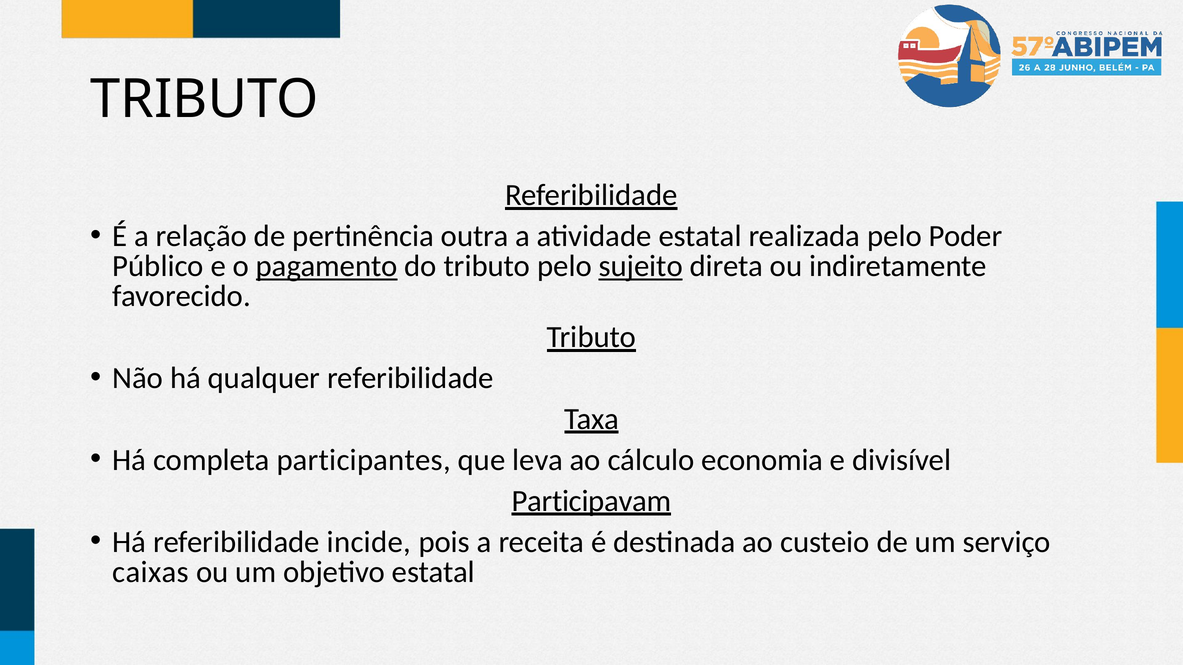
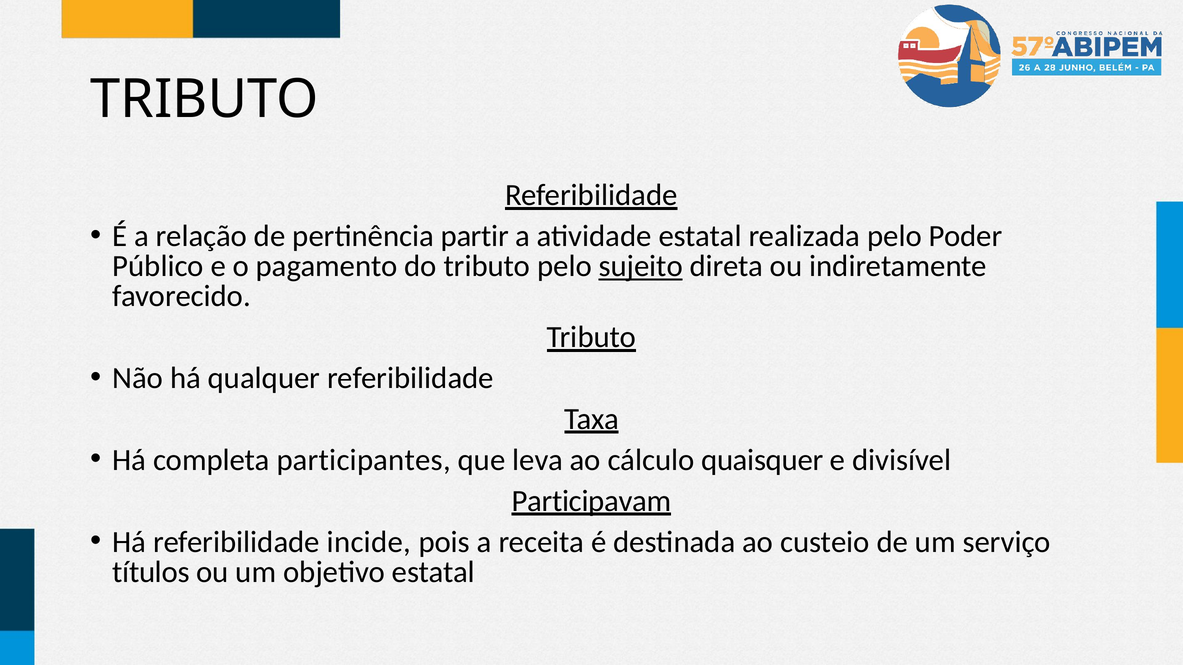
outra: outra -> partir
pagamento underline: present -> none
economia: economia -> quaisquer
caixas: caixas -> títulos
